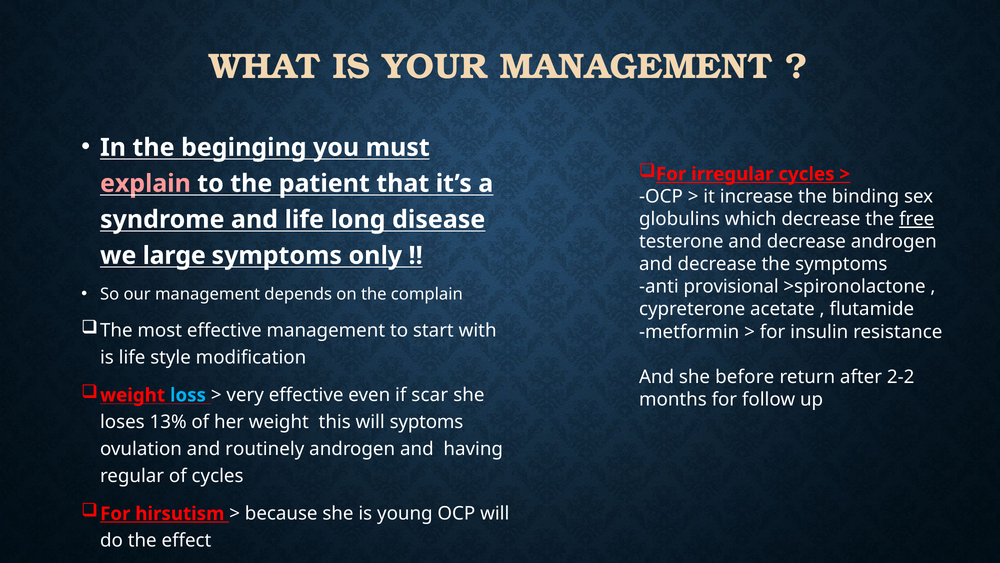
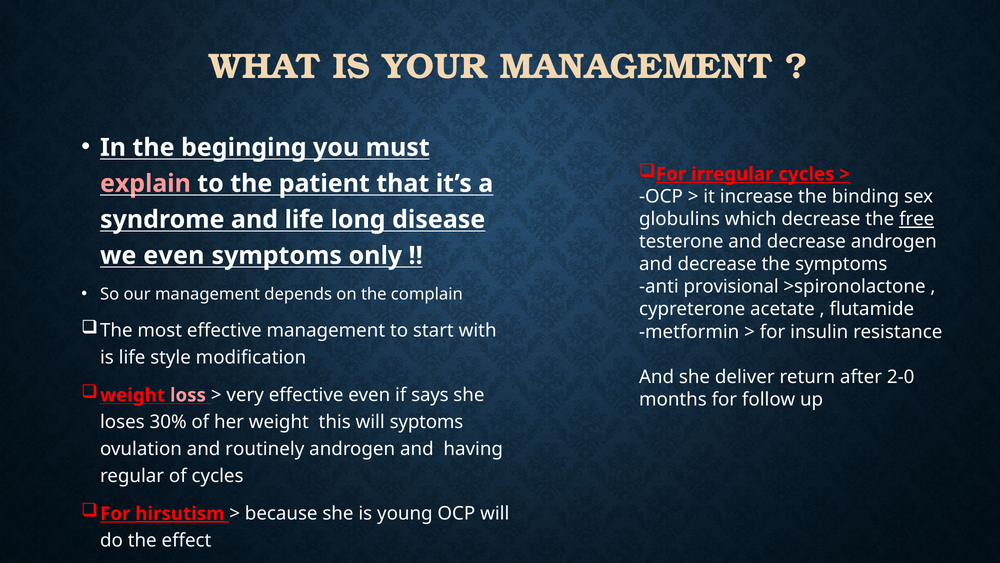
we large: large -> even
before: before -> deliver
2-2: 2-2 -> 2-0
loss colour: light blue -> pink
scar: scar -> says
13%: 13% -> 30%
hirsutism underline: none -> present
